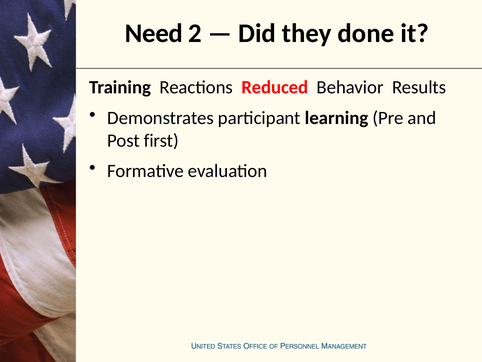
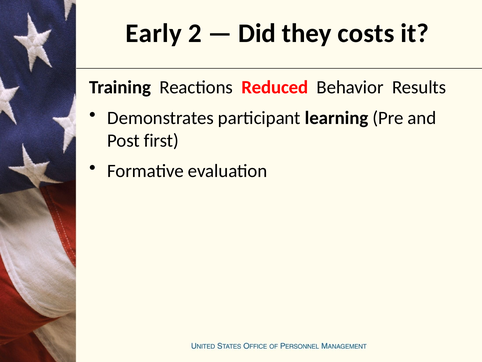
Need: Need -> Early
done: done -> costs
